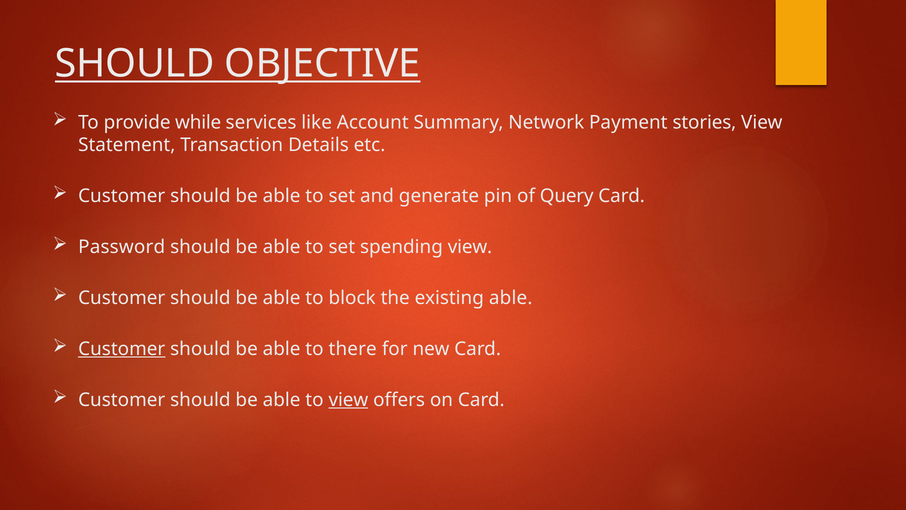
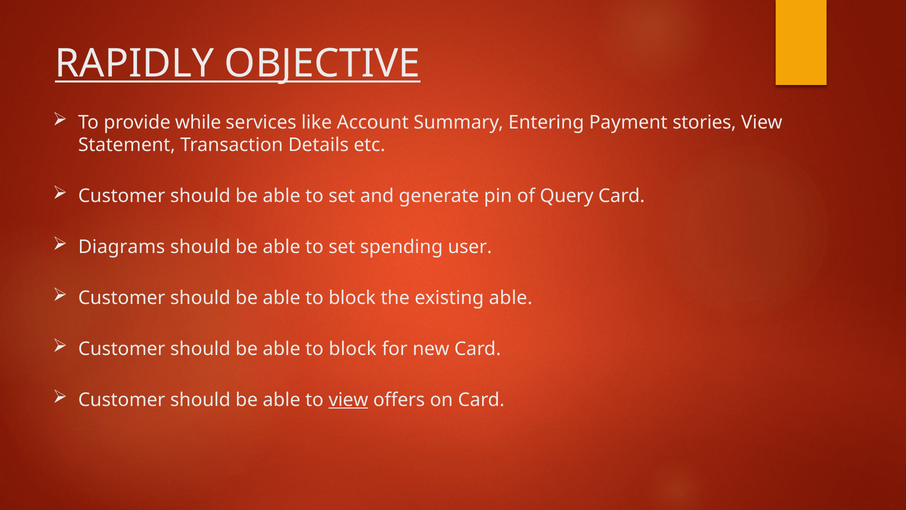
SHOULD at (135, 64): SHOULD -> RAPIDLY
Network: Network -> Entering
Password: Password -> Diagrams
spending view: view -> user
Customer at (122, 349) underline: present -> none
there at (353, 349): there -> block
